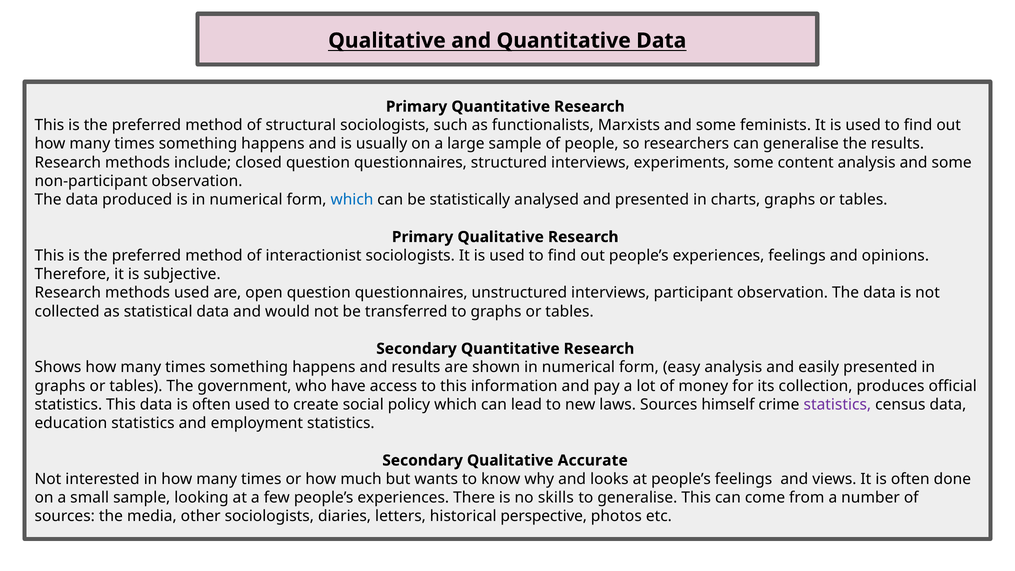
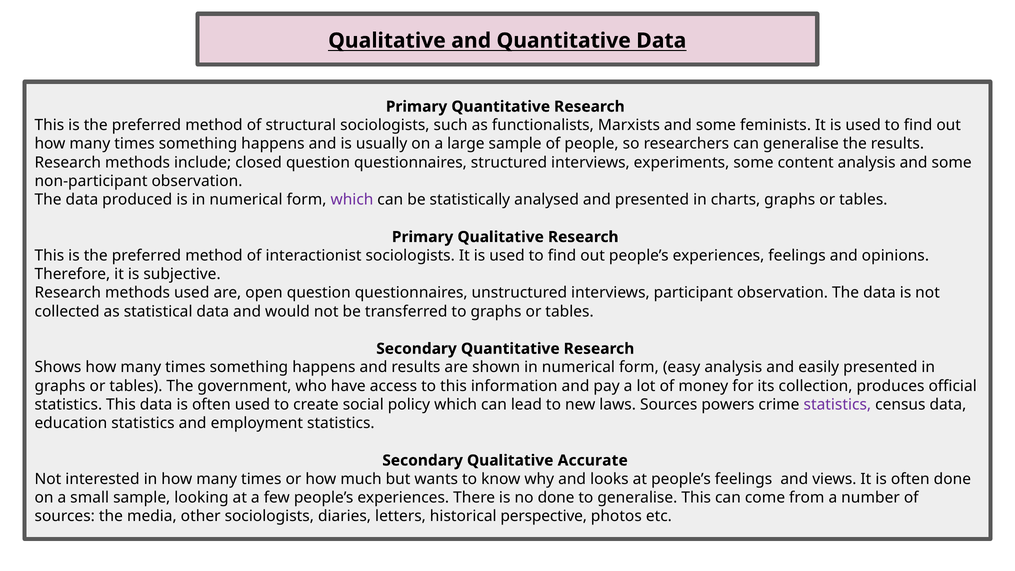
which at (352, 200) colour: blue -> purple
himself: himself -> powers
no skills: skills -> done
